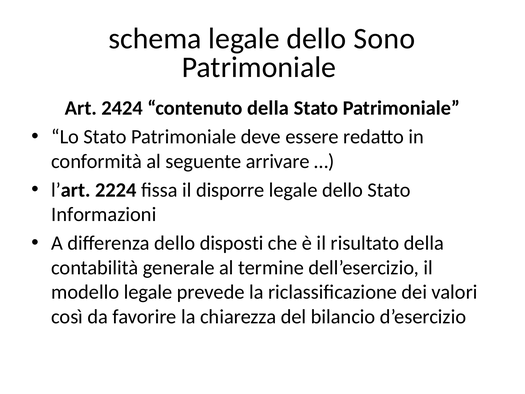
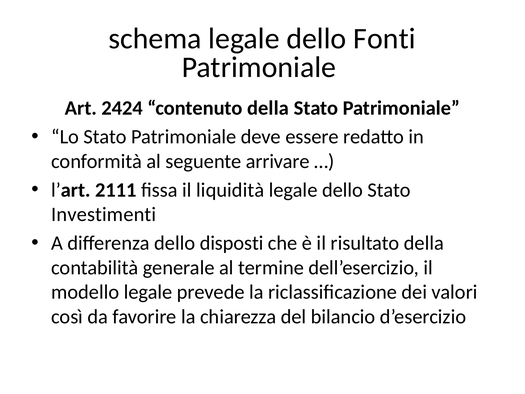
Sono: Sono -> Fonti
2224: 2224 -> 2111
disporre: disporre -> liquidità
Informazioni: Informazioni -> Investimenti
